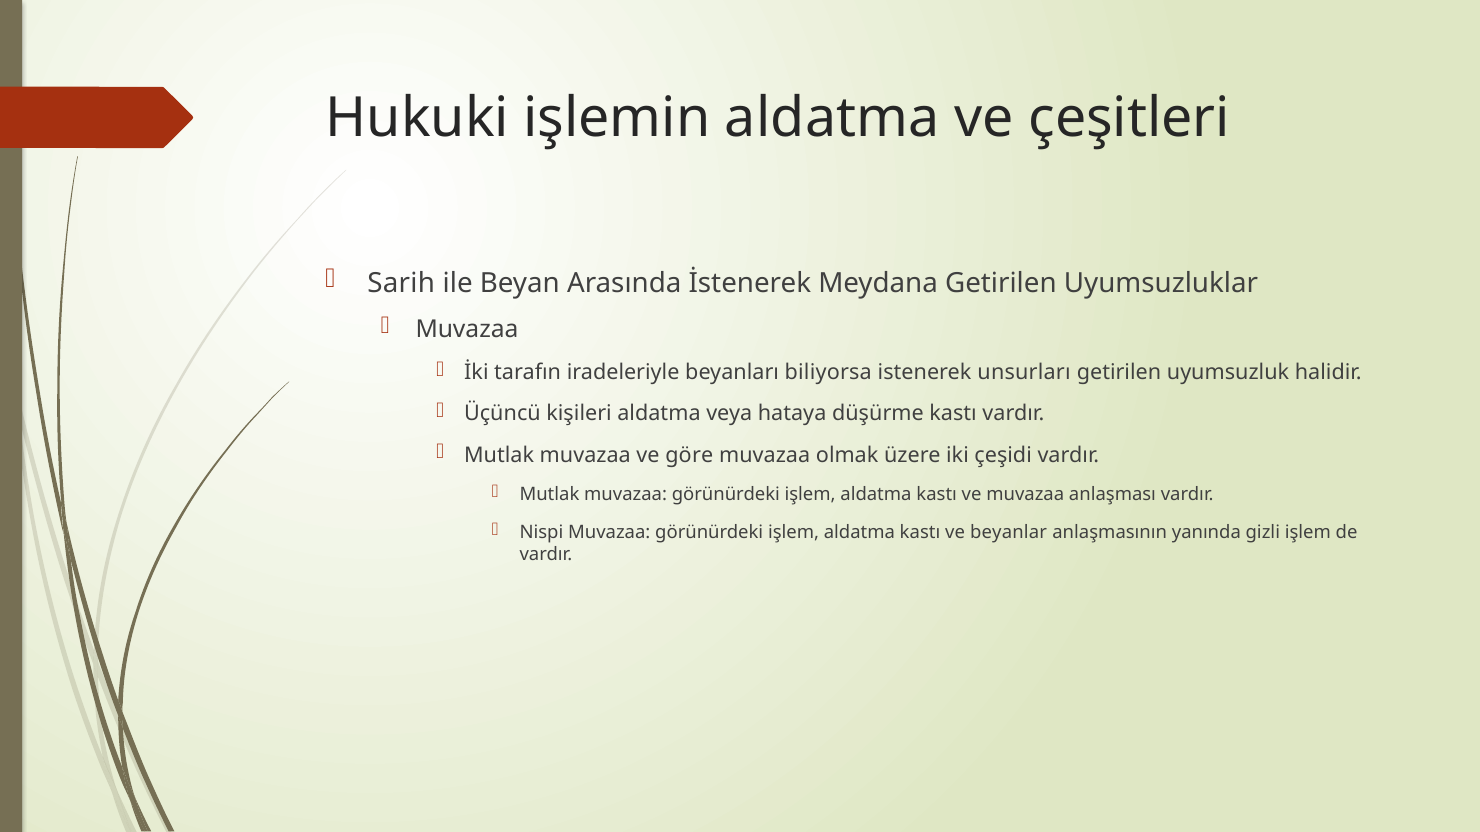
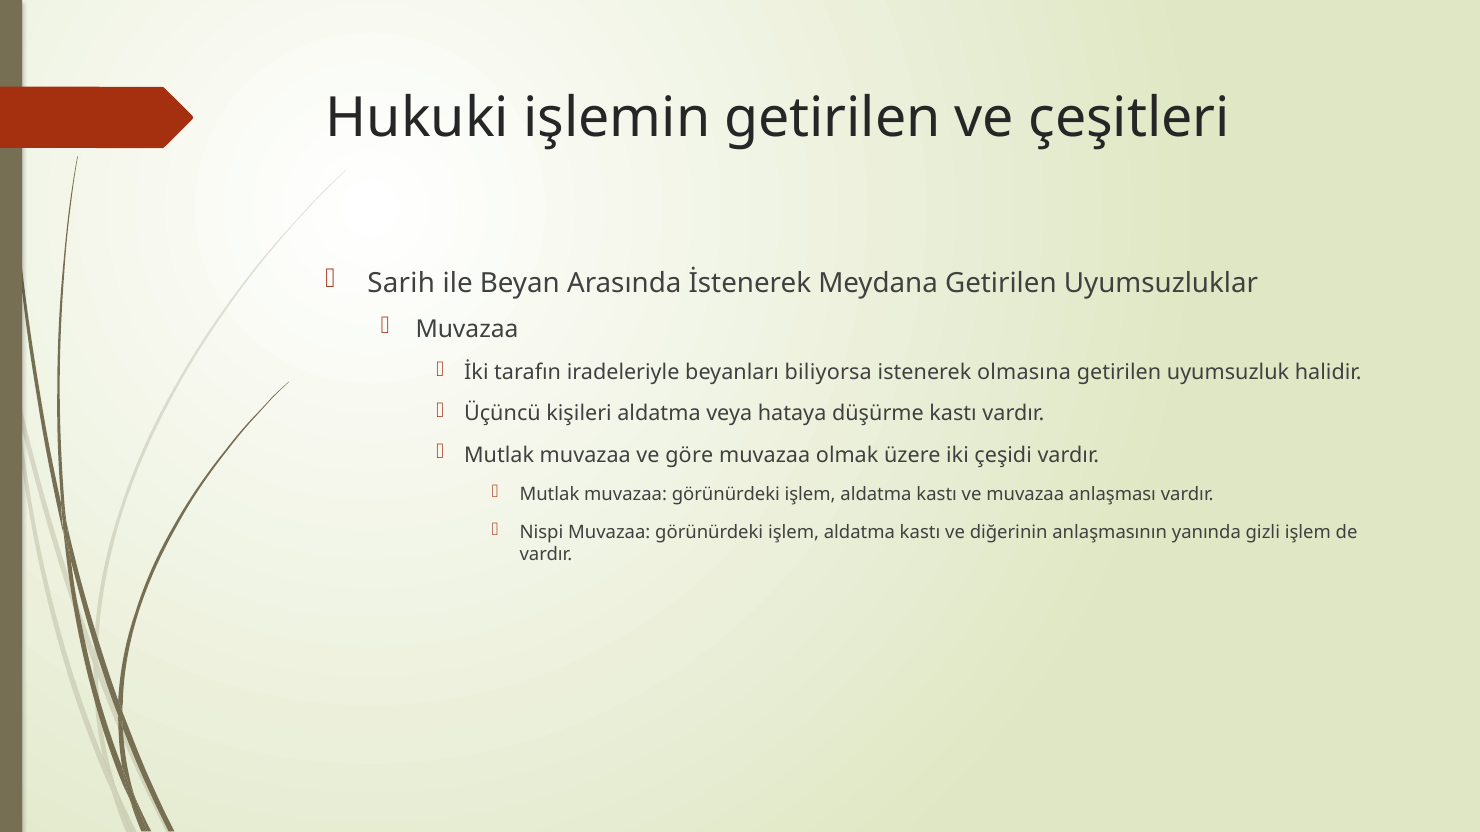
işlemin aldatma: aldatma -> getirilen
unsurları: unsurları -> olmasına
beyanlar: beyanlar -> diğerinin
